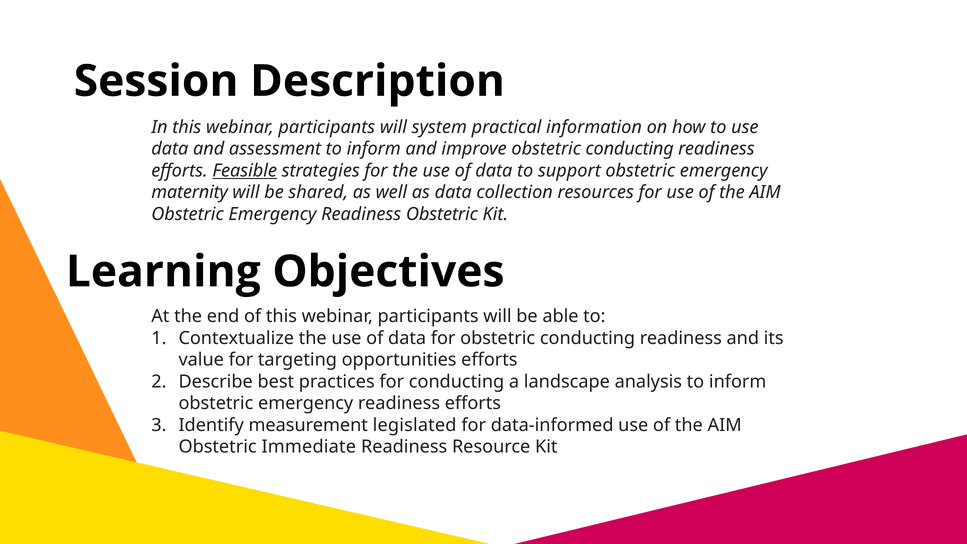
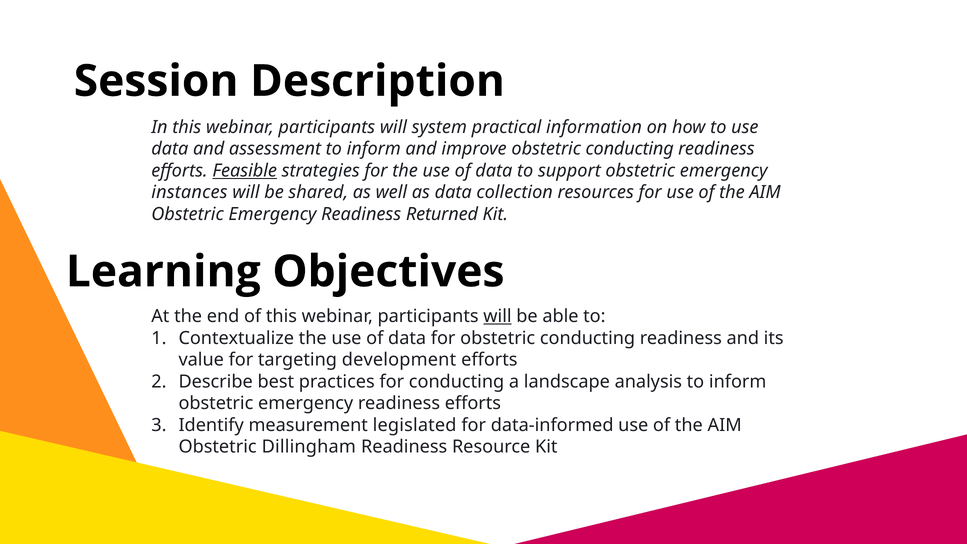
maternity: maternity -> instances
Readiness Obstetric: Obstetric -> Returned
will at (497, 316) underline: none -> present
opportunities: opportunities -> development
Immediate: Immediate -> Dillingham
